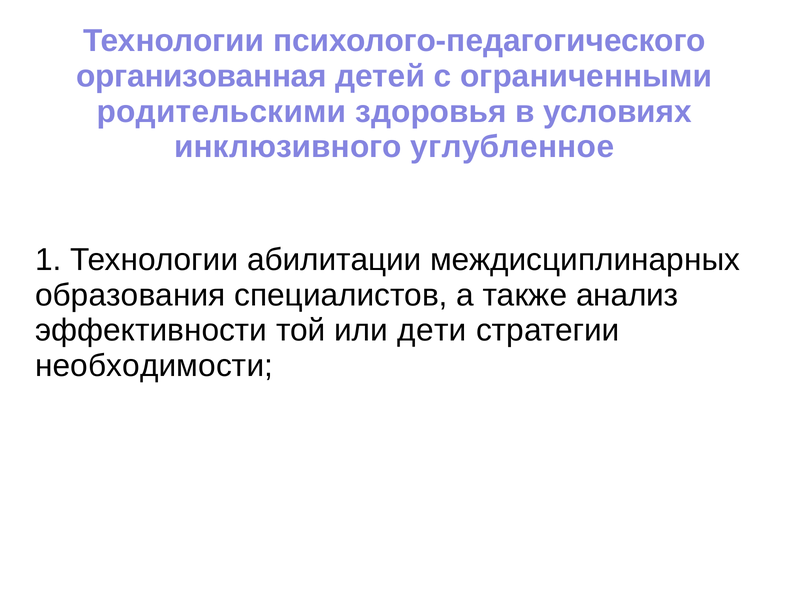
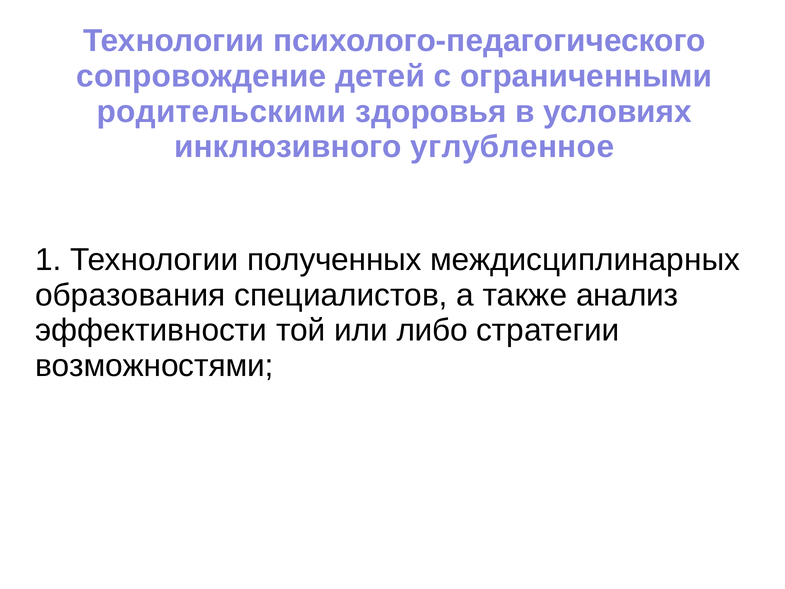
организованная: организованная -> сопровождение
абилитации: абилитации -> полученных
дети: дети -> либо
необходимости: необходимости -> возможностями
